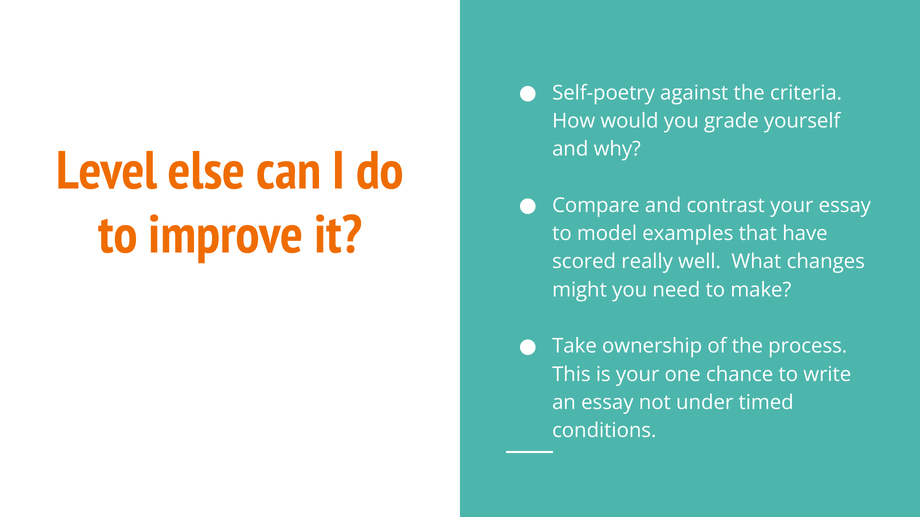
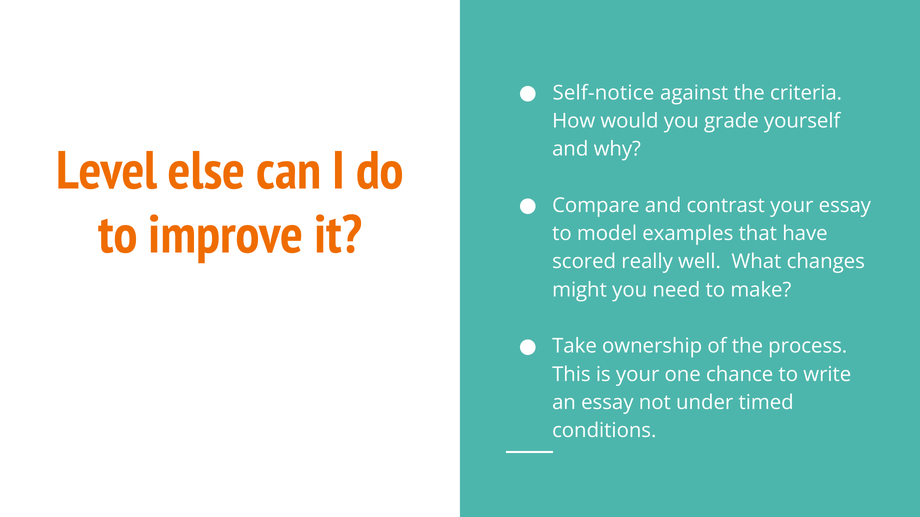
Self-poetry: Self-poetry -> Self-notice
